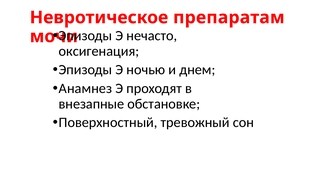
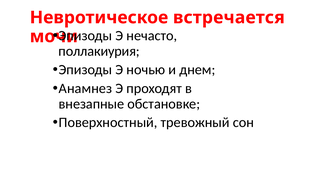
препаратам: препаратам -> встречается
оксигенация: оксигенация -> поллакиурия
